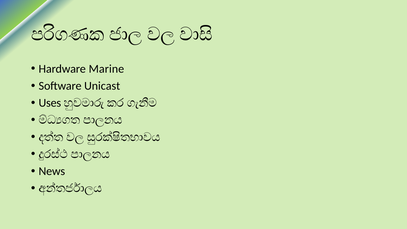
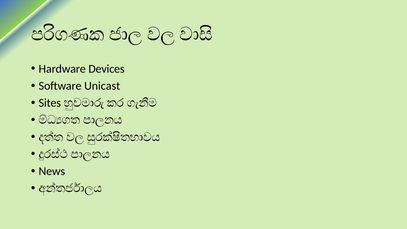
Marine: Marine -> Devices
Uses: Uses -> Sites
